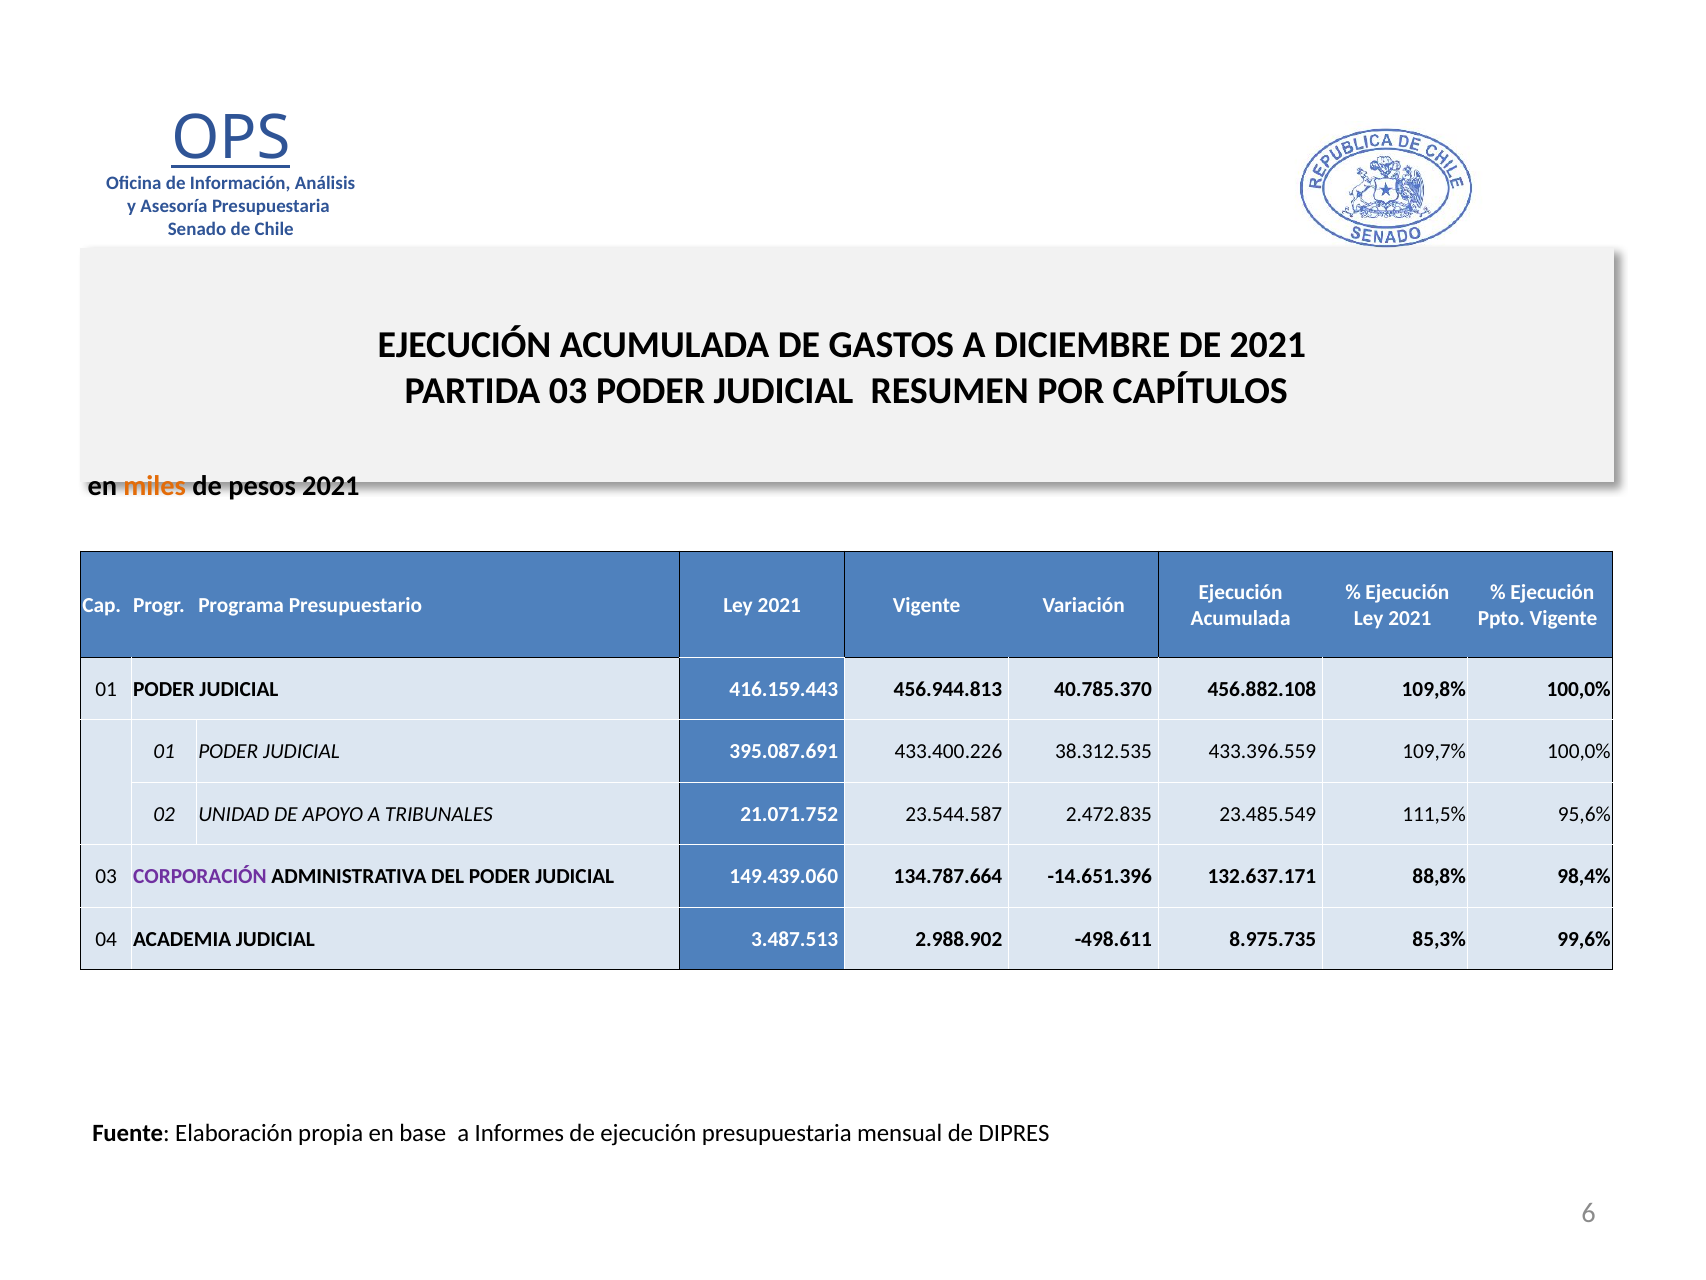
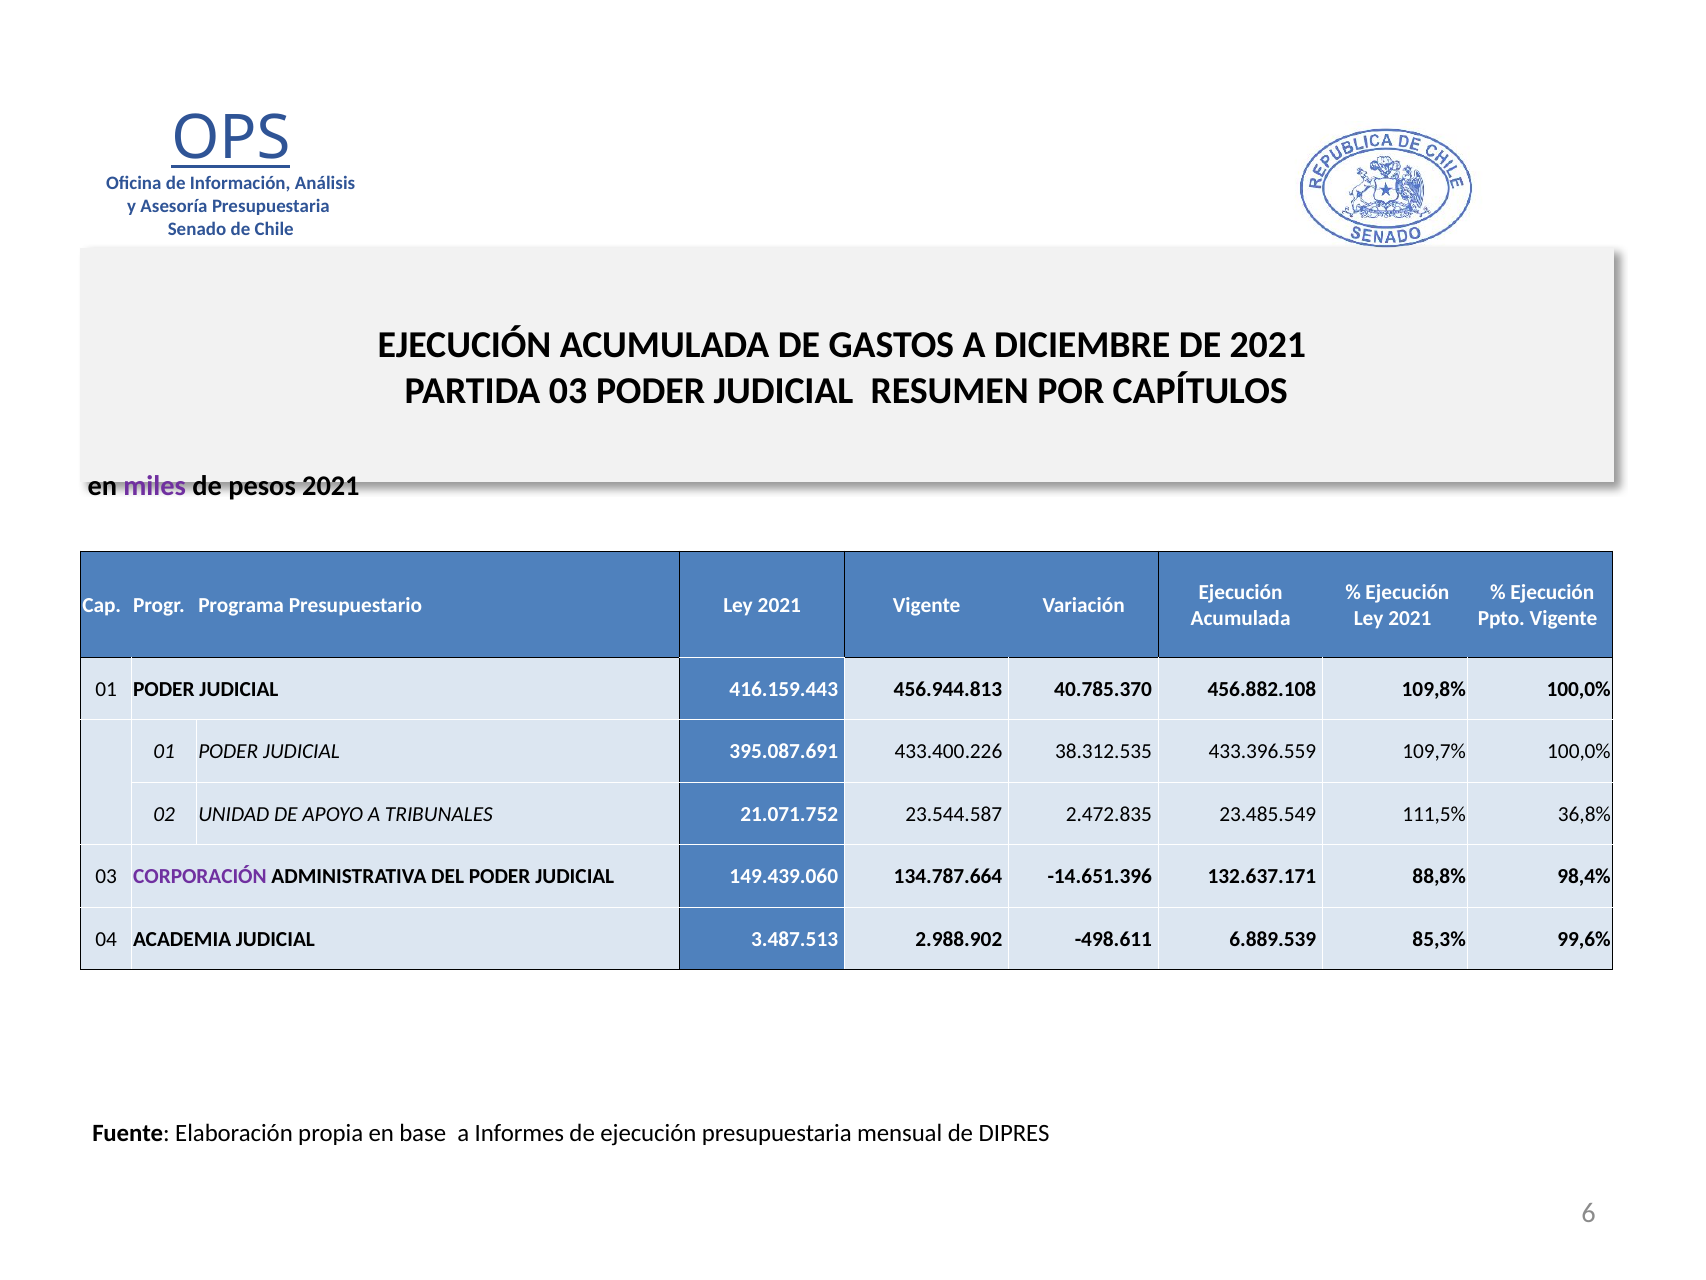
miles colour: orange -> purple
95,6%: 95,6% -> 36,8%
8.975.735: 8.975.735 -> 6.889.539
